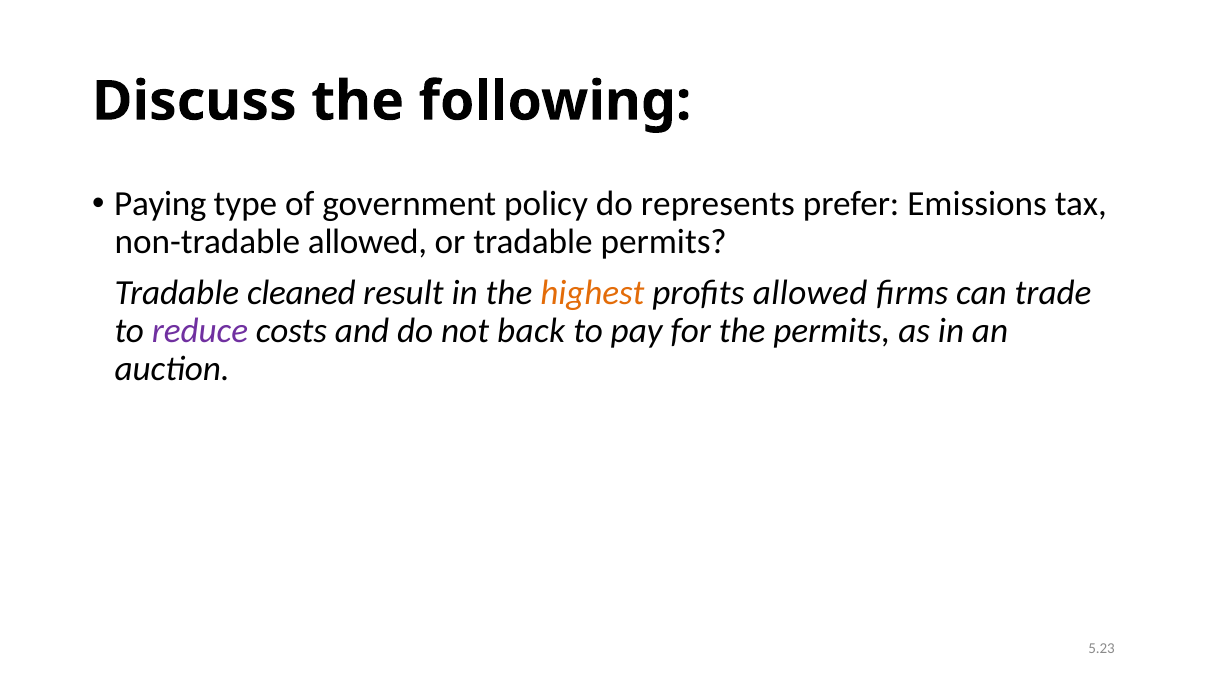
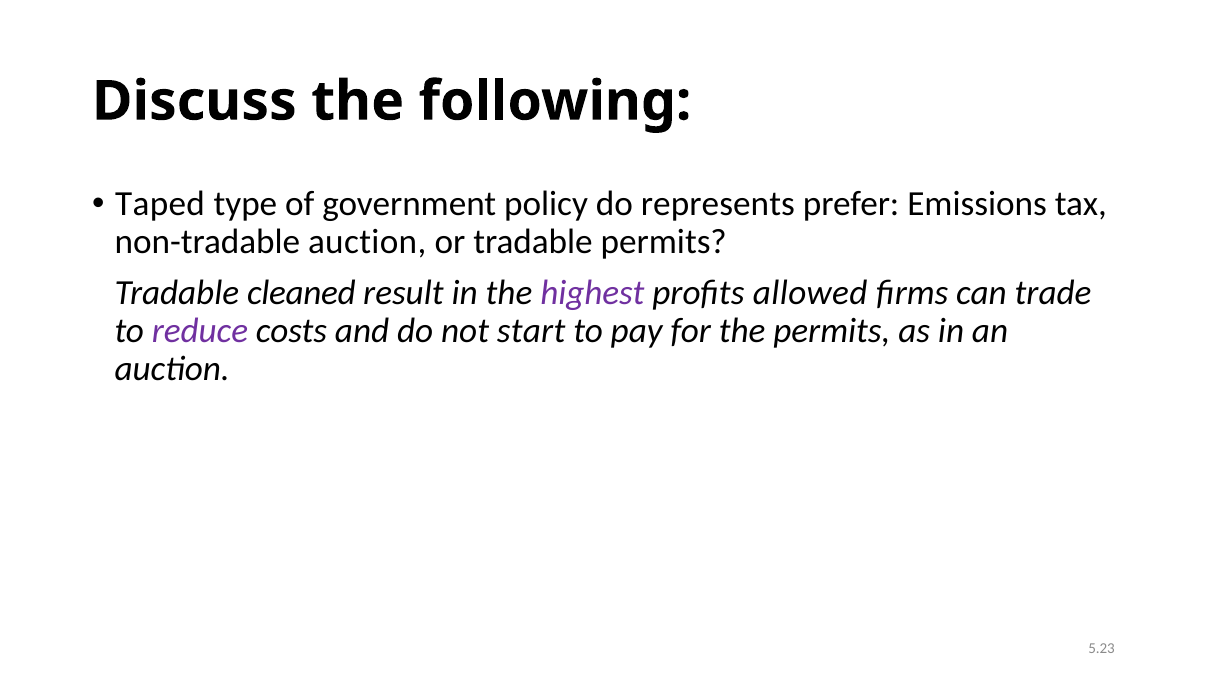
Paying: Paying -> Taped
non-tradable allowed: allowed -> auction
highest colour: orange -> purple
back: back -> start
